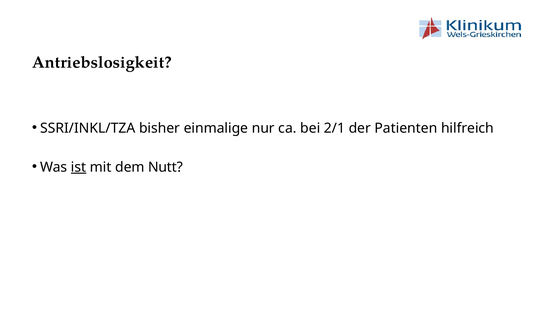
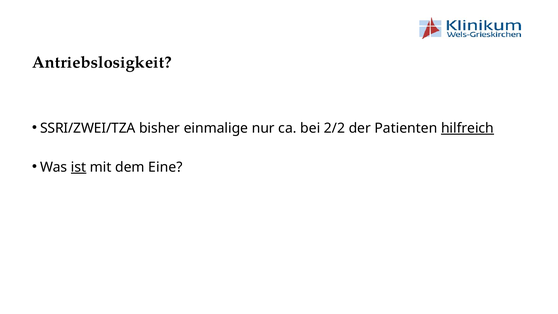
SSRI/INKL/TZA: SSRI/INKL/TZA -> SSRI/ZWEI/TZA
2/1: 2/1 -> 2/2
hilfreich underline: none -> present
Nutt: Nutt -> Eine
